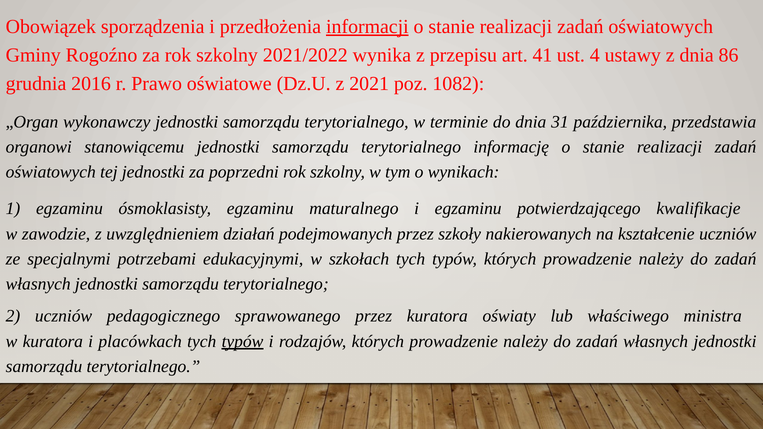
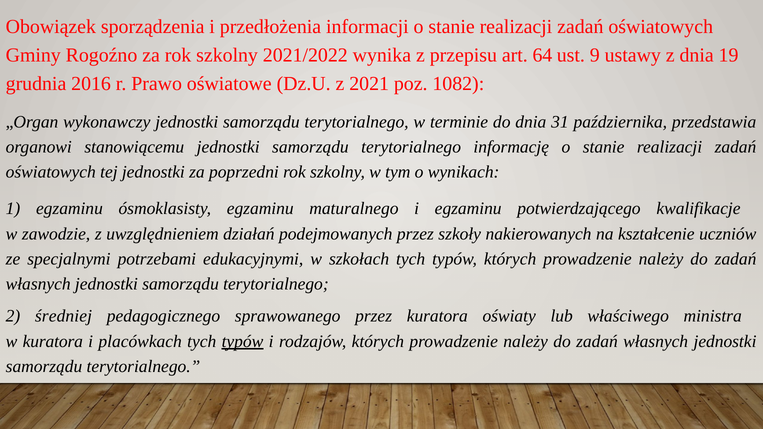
informacji underline: present -> none
41: 41 -> 64
4: 4 -> 9
86: 86 -> 19
2 uczniów: uczniów -> średniej
